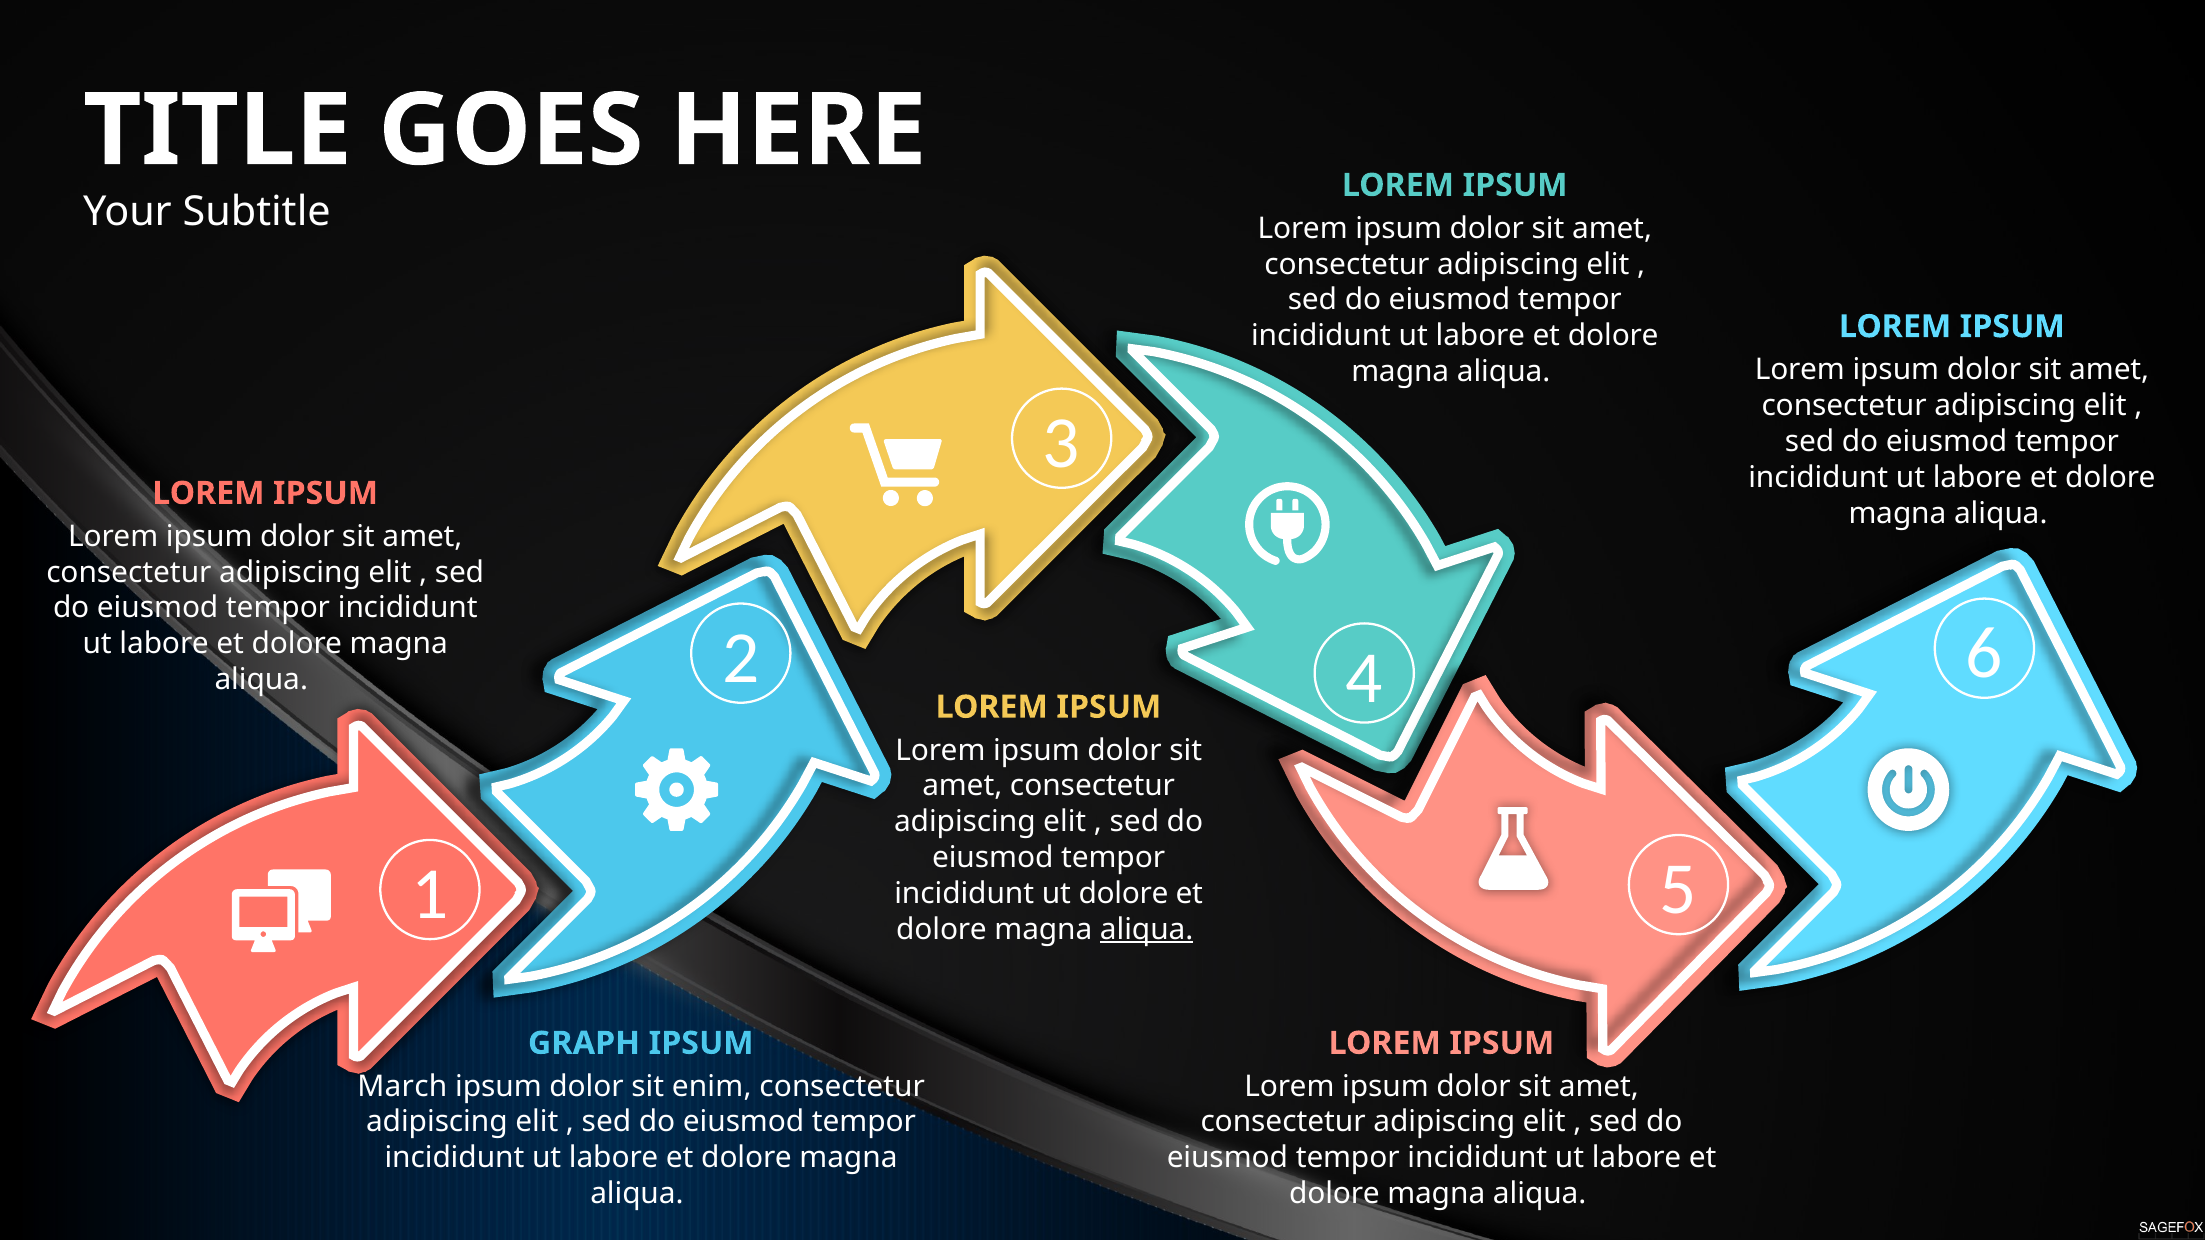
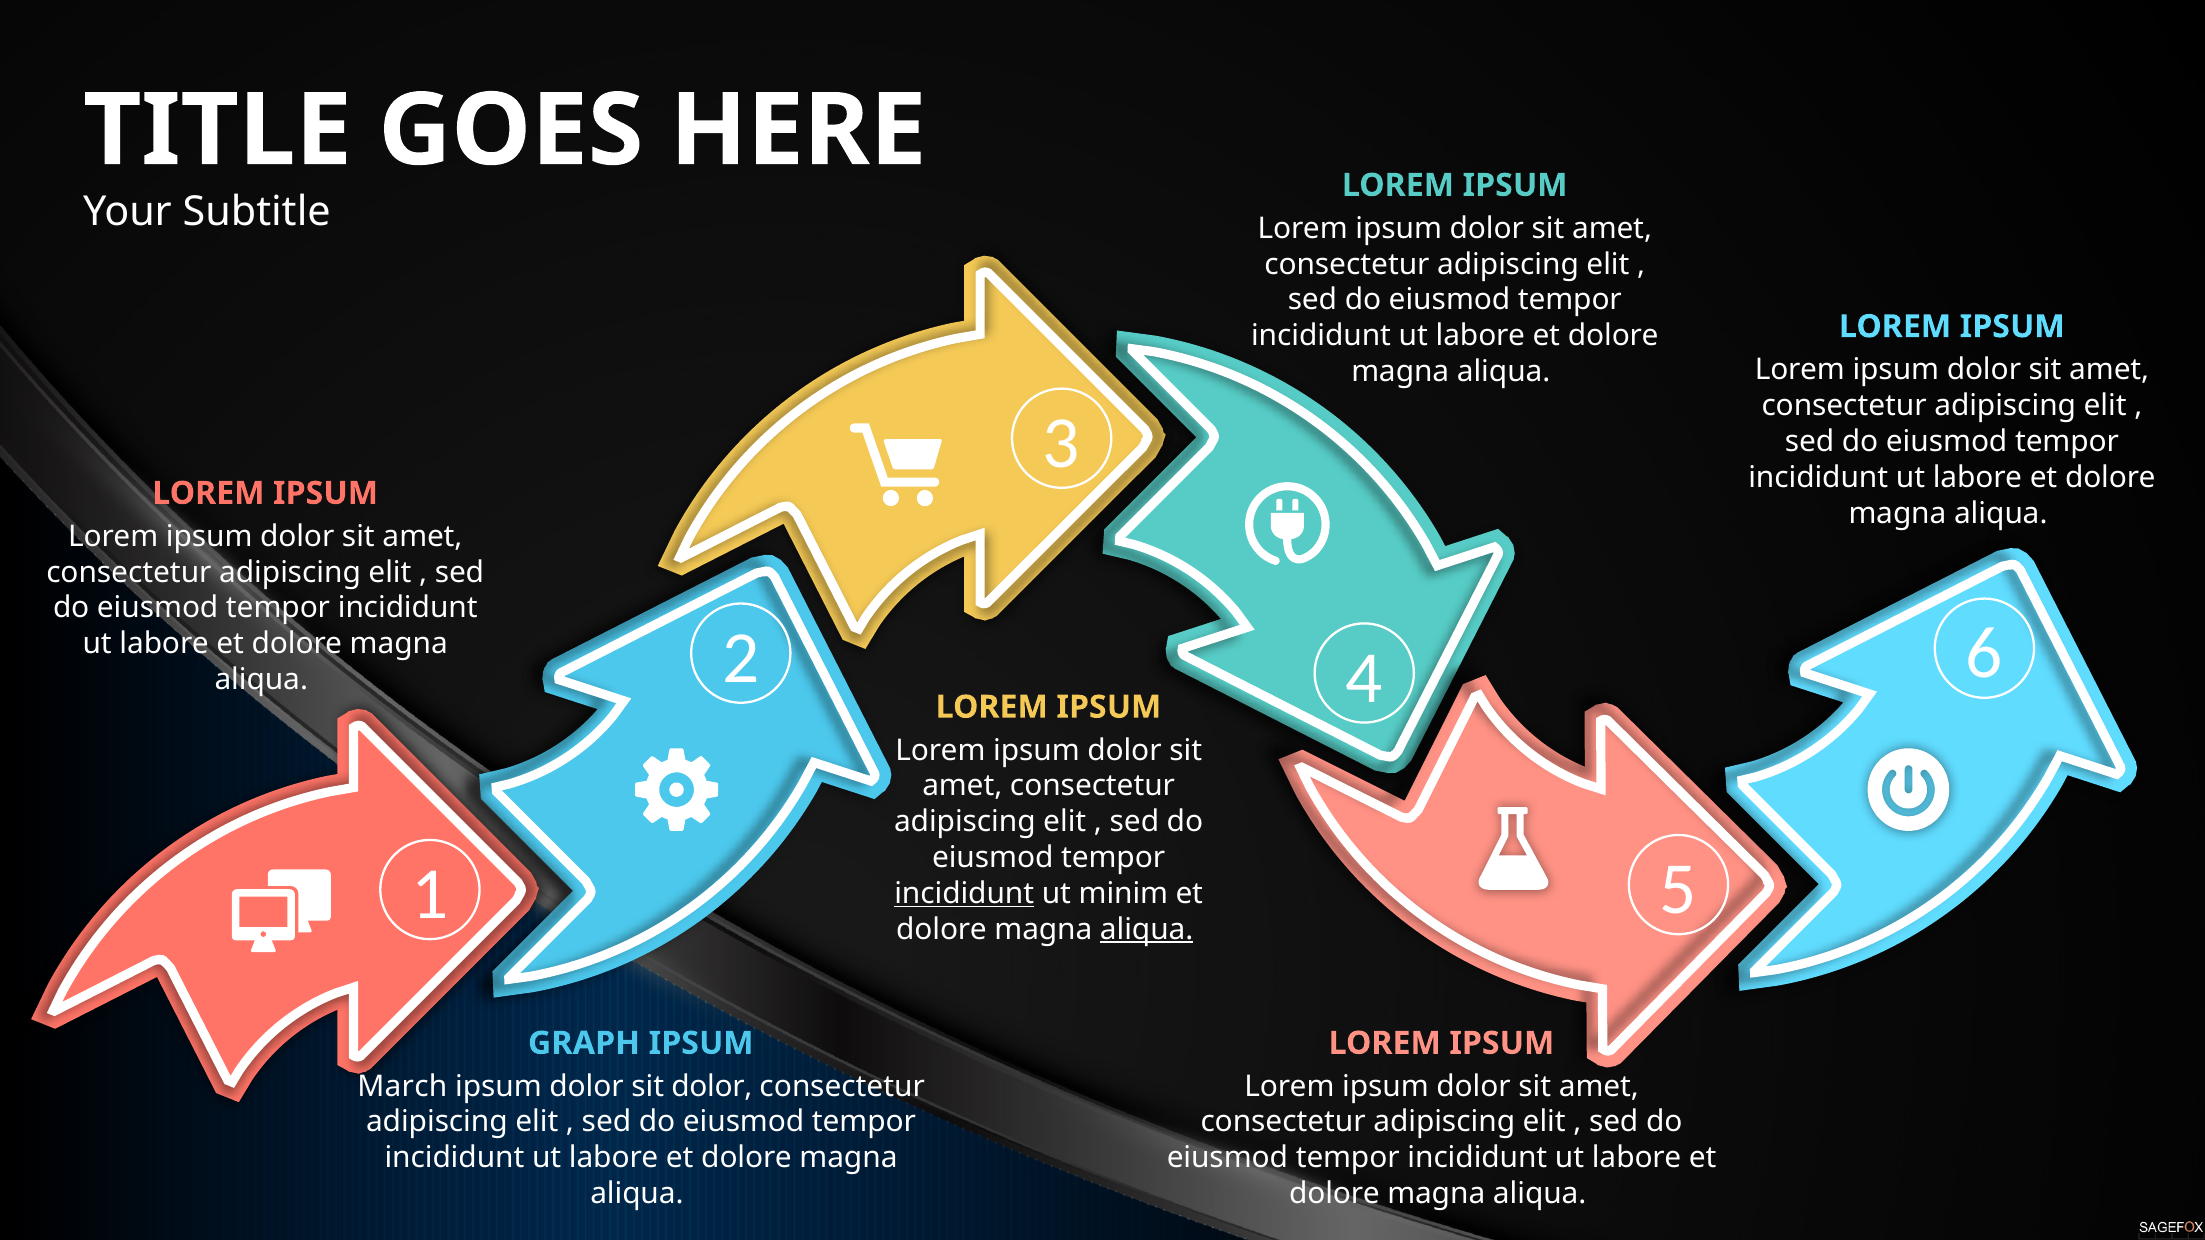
incididunt at (964, 894) underline: none -> present
ut dolore: dolore -> minim
sit enim: enim -> dolor
